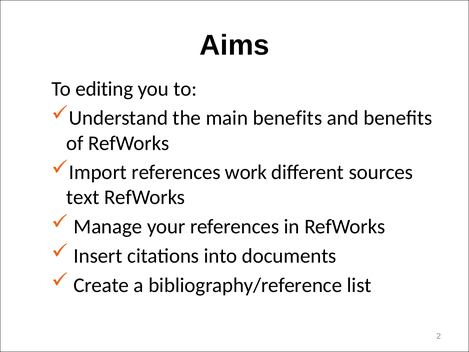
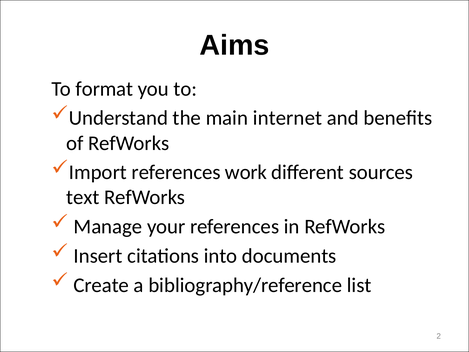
editing: editing -> format
main benefits: benefits -> internet
